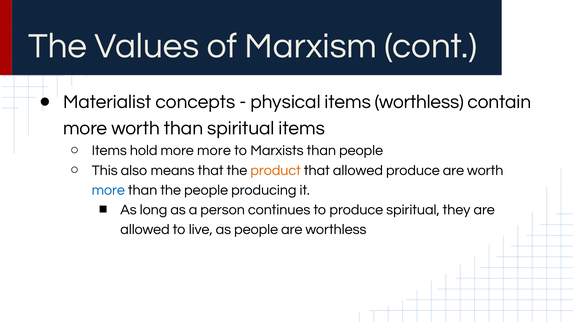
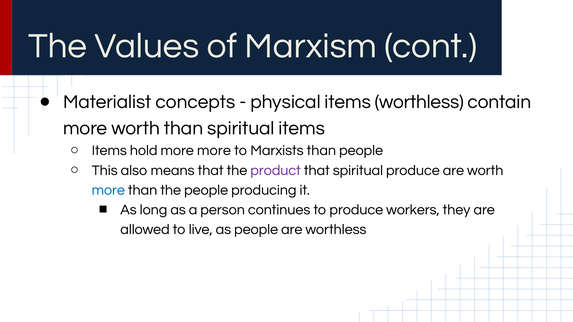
product colour: orange -> purple
that allowed: allowed -> spiritual
produce spiritual: spiritual -> workers
